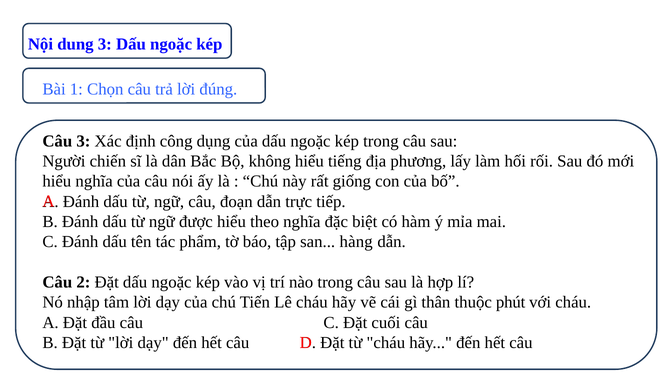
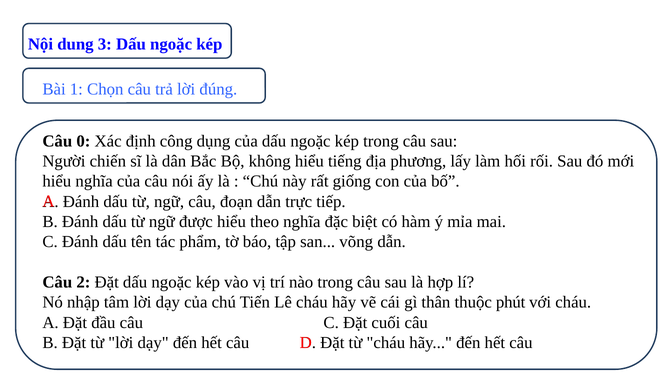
Câu 3: 3 -> 0
hàng: hàng -> võng
